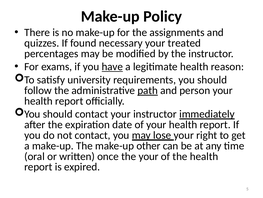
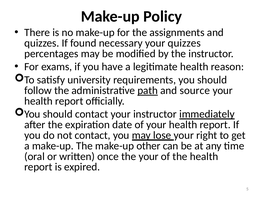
your treated: treated -> quizzes
have underline: present -> none
person: person -> source
